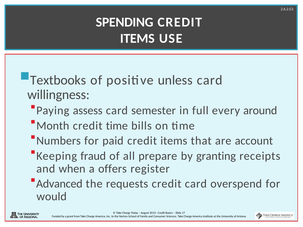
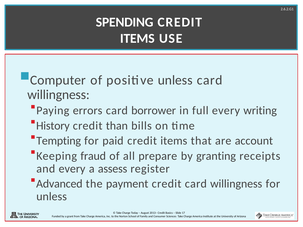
Textbooks: Textbooks -> Computer
assess: assess -> errors
semester: semester -> borrower
around: around -> writing
Month: Month -> History
credit time: time -> than
Numbers: Numbers -> Tempting
and when: when -> every
offers: offers -> assess
requests: requests -> payment
credit card overspend: overspend -> willingness
would at (52, 197): would -> unless
